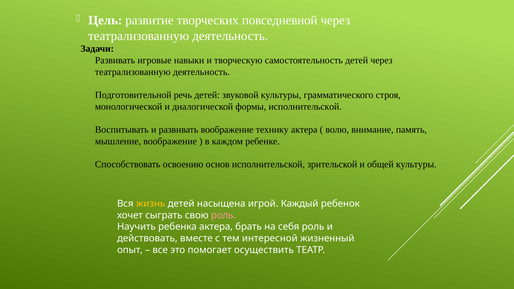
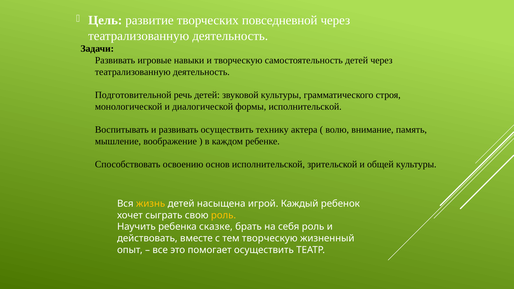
развивать воображение: воображение -> осуществить
роль at (224, 215) colour: pink -> yellow
ребенка актера: актера -> сказке
тем интересной: интересной -> творческую
